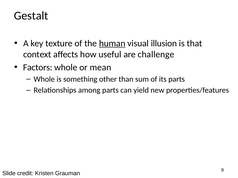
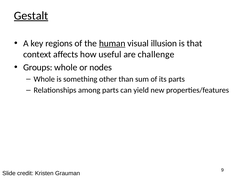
Gestalt underline: none -> present
texture: texture -> regions
Factors: Factors -> Groups
mean: mean -> nodes
